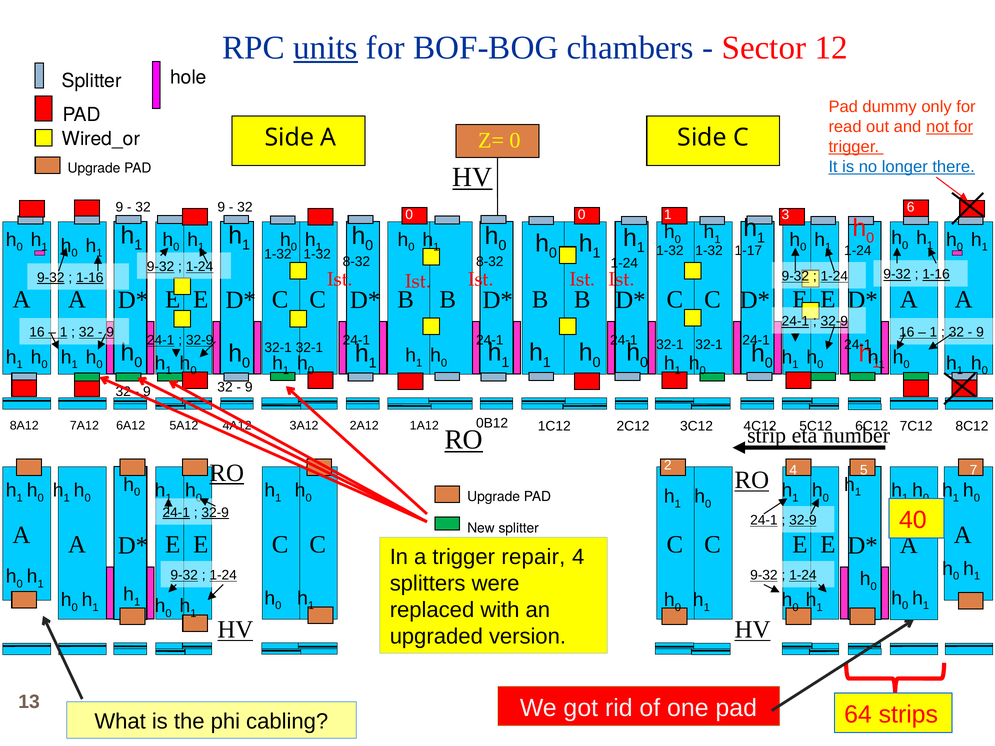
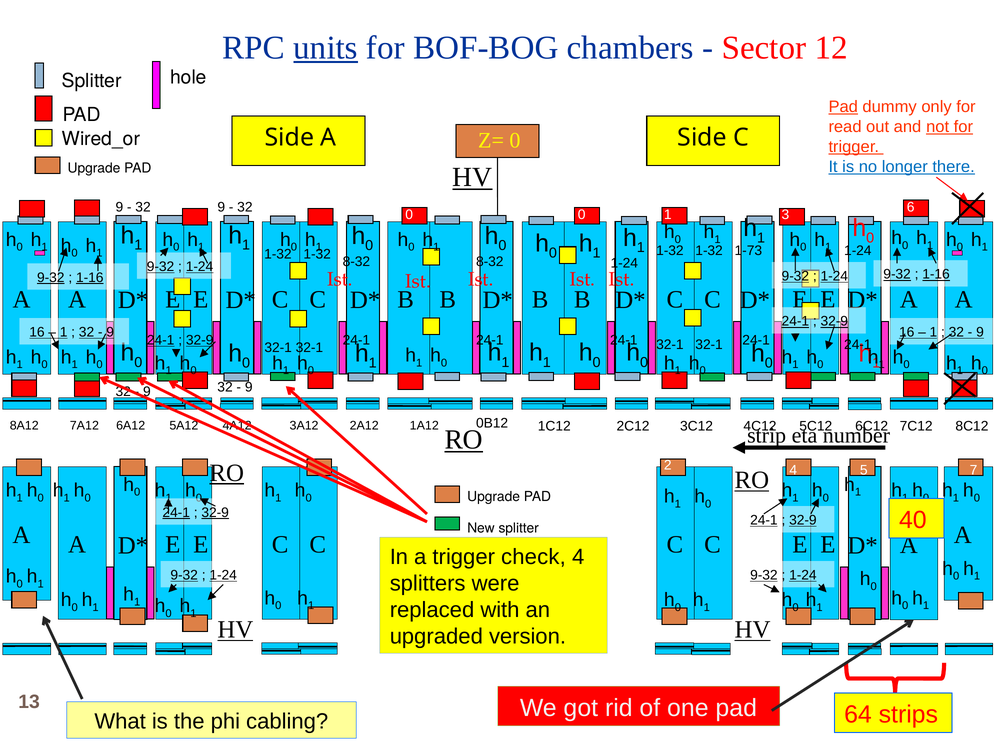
Pad at (843, 107) underline: none -> present
1-17: 1-17 -> 1-73
repair: repair -> check
